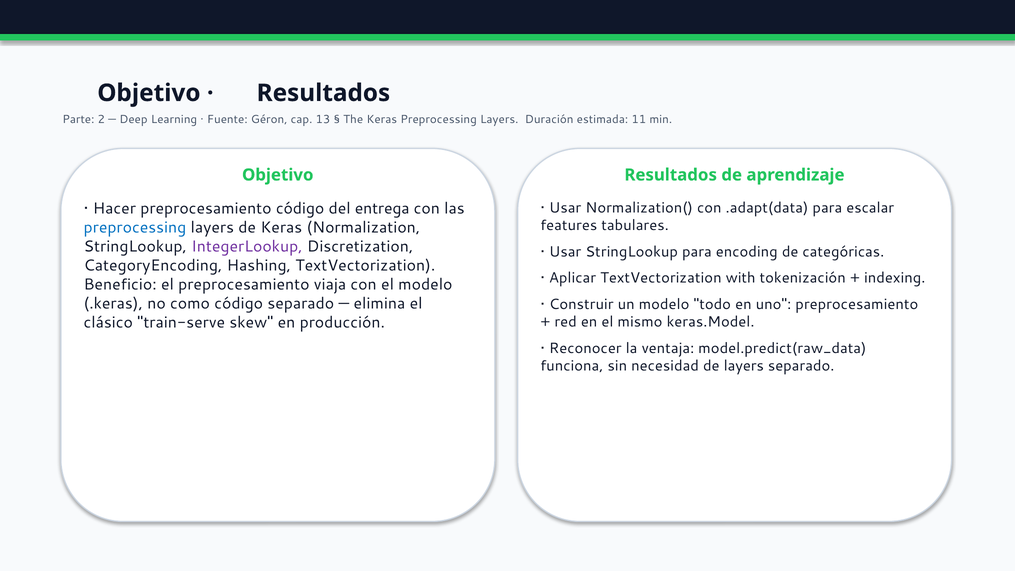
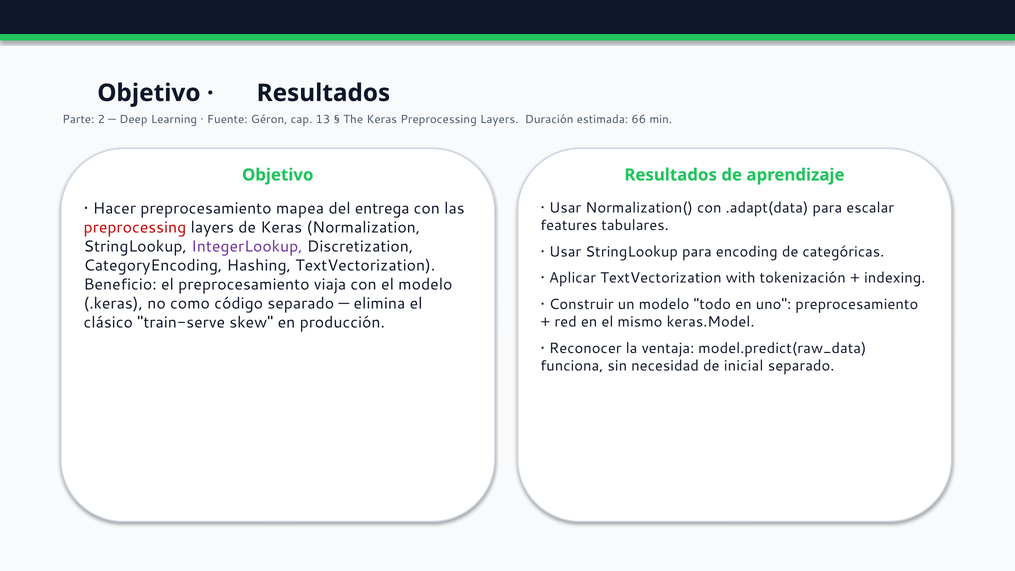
11: 11 -> 66
preprocesamiento código: código -> mapea
preprocessing at (135, 228) colour: blue -> red
de layers: layers -> inicial
